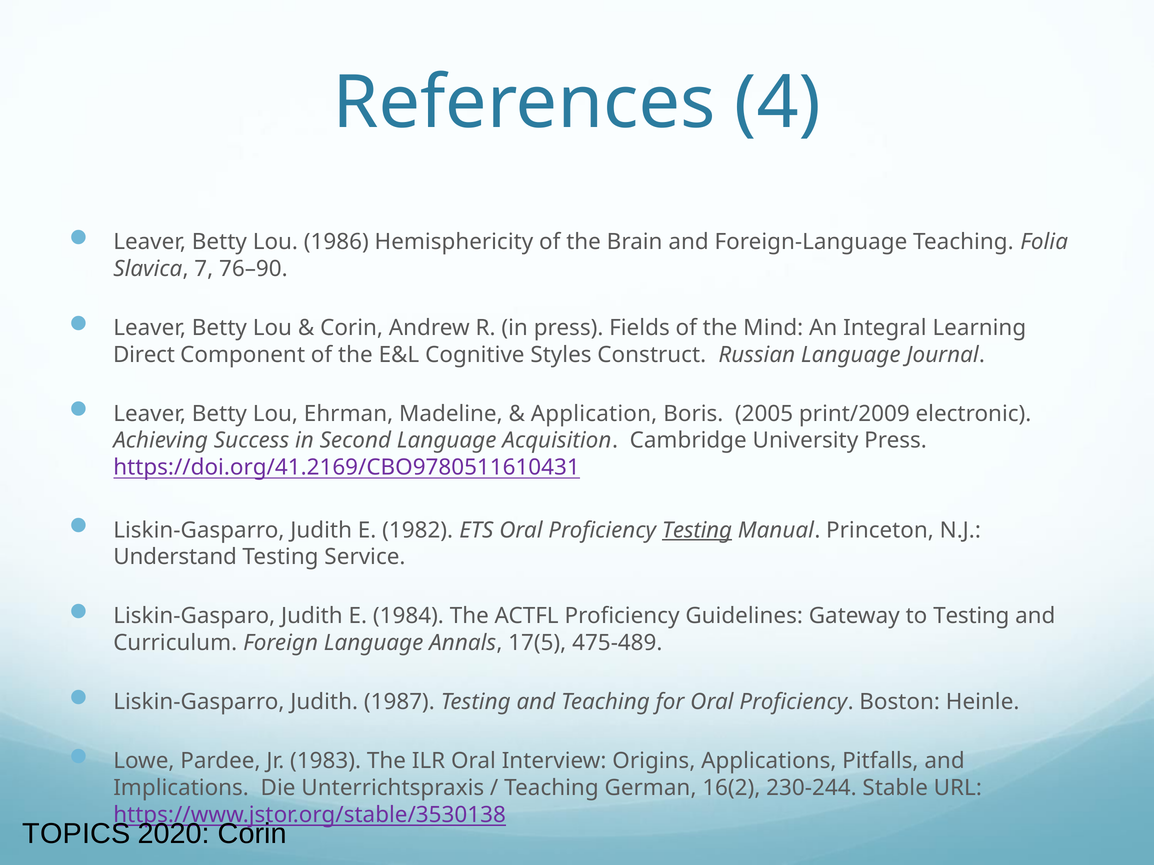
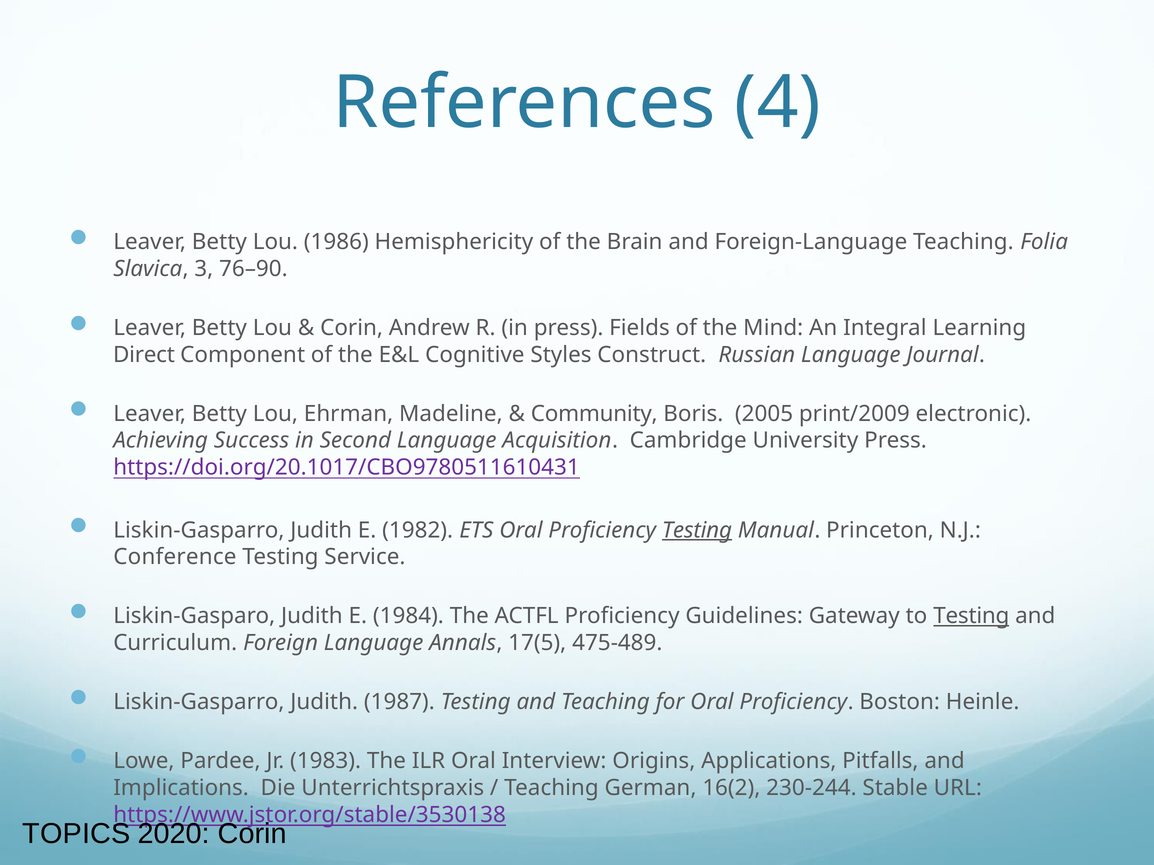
7: 7 -> 3
Application: Application -> Community
https://doi.org/41.2169/CBO9780511610431: https://doi.org/41.2169/CBO9780511610431 -> https://doi.org/20.1017/CBO9780511610431
Understand: Understand -> Conference
Testing at (971, 616) underline: none -> present
